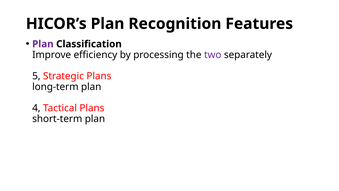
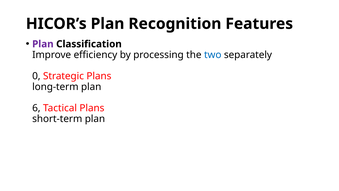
two colour: purple -> blue
5: 5 -> 0
4: 4 -> 6
